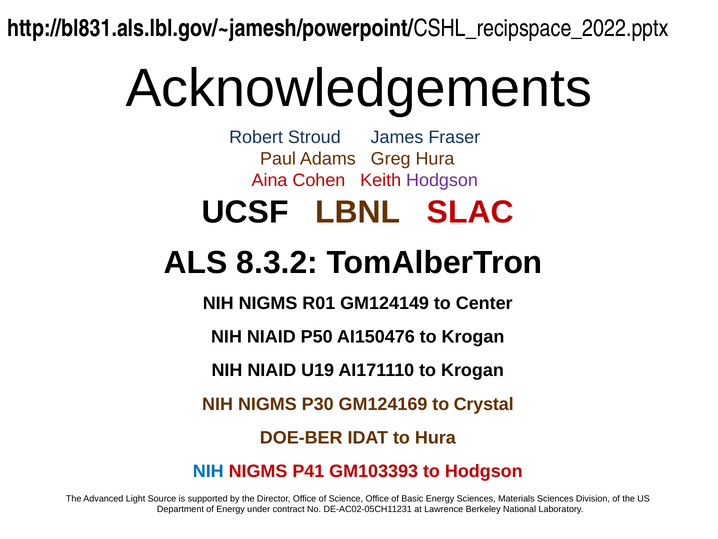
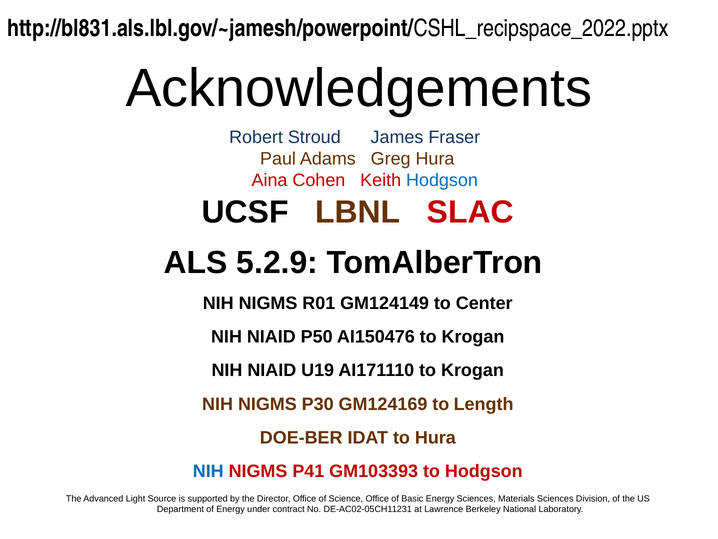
Hodgson at (442, 180) colour: purple -> blue
8.3.2: 8.3.2 -> 5.2.9
Crystal: Crystal -> Length
